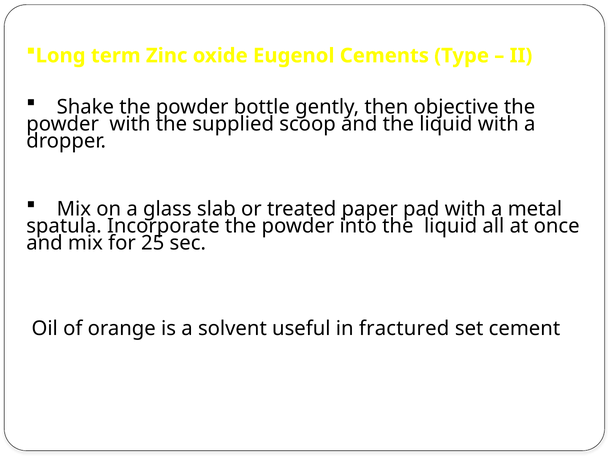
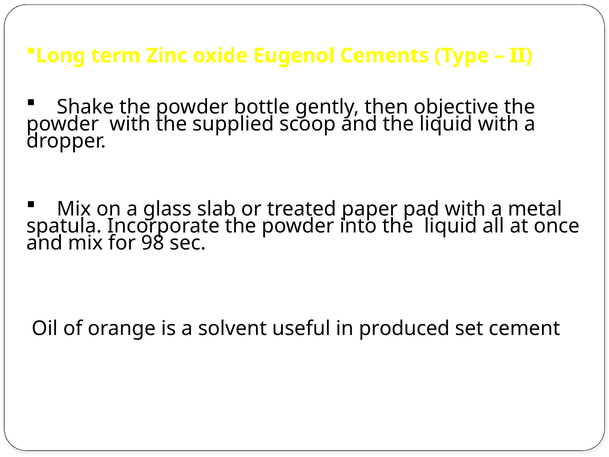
25: 25 -> 98
fractured: fractured -> produced
